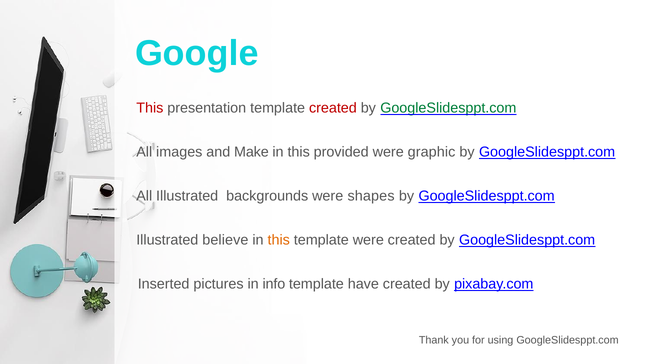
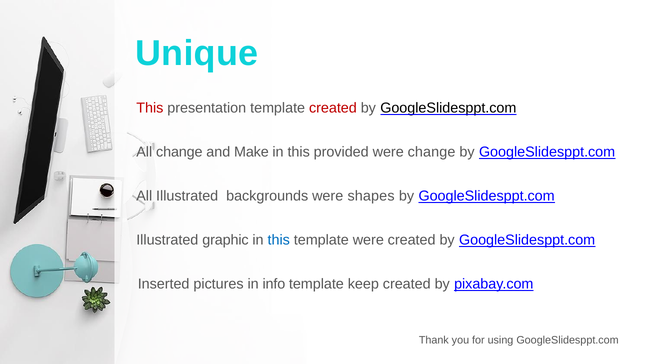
Google: Google -> Unique
GoogleSlidesppt.com at (448, 108) colour: green -> black
All images: images -> change
were graphic: graphic -> change
believe: believe -> graphic
this at (279, 240) colour: orange -> blue
have: have -> keep
